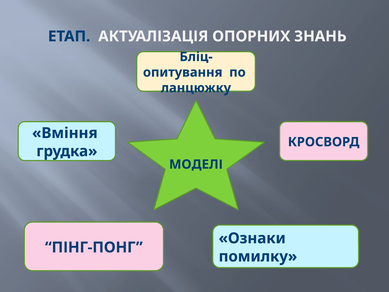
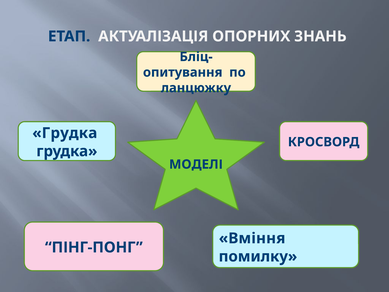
Вміння at (65, 133): Вміння -> Грудка
Ознаки: Ознаки -> Вміння
